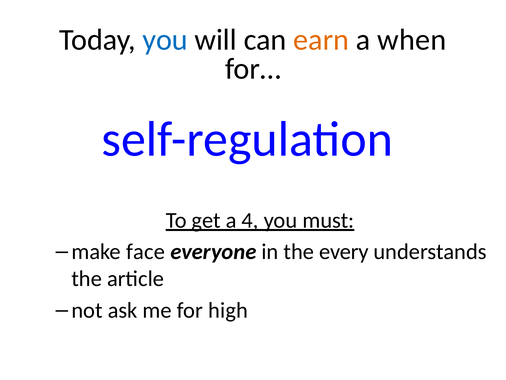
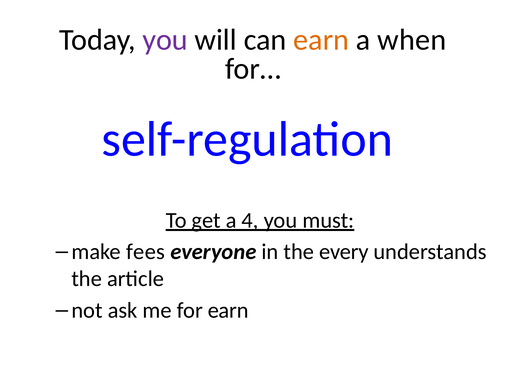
you at (165, 40) colour: blue -> purple
face: face -> fees
for high: high -> earn
